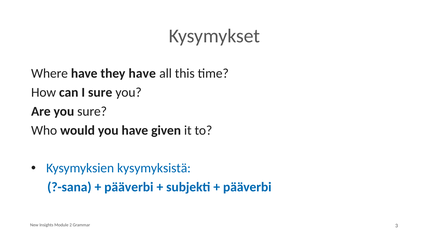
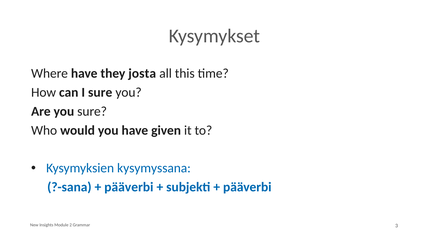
they have: have -> josta
kysymyksistä: kysymyksistä -> kysymyssana
